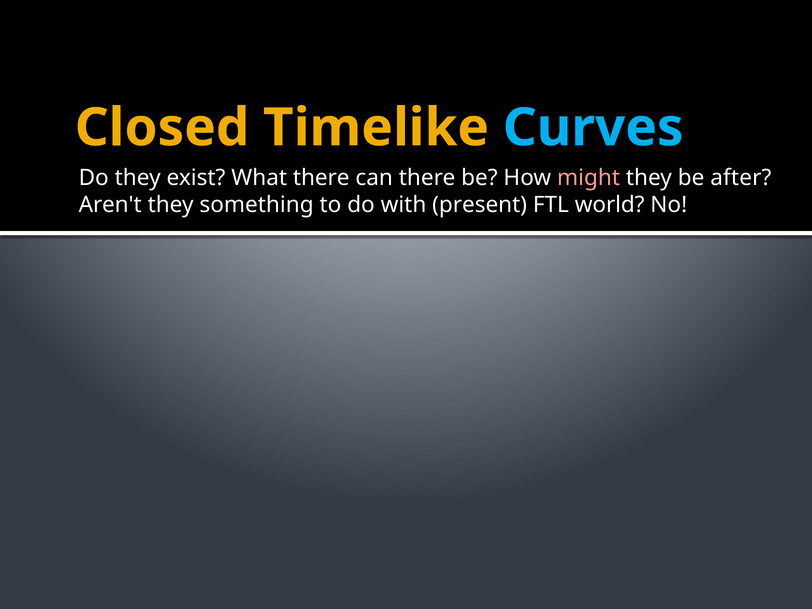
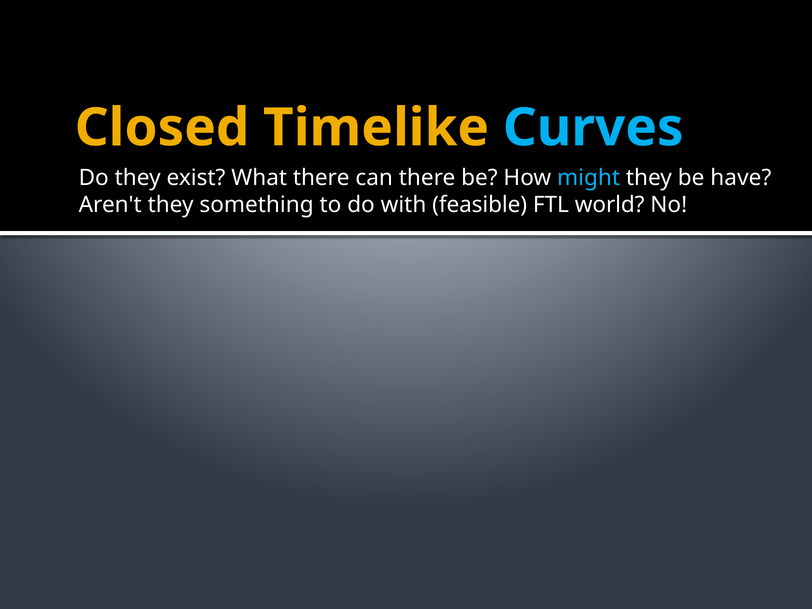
might colour: pink -> light blue
after: after -> have
present: present -> feasible
